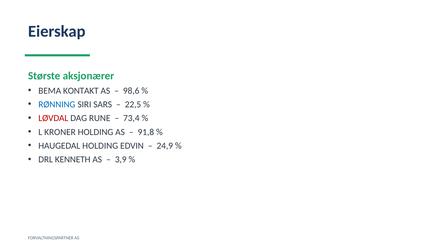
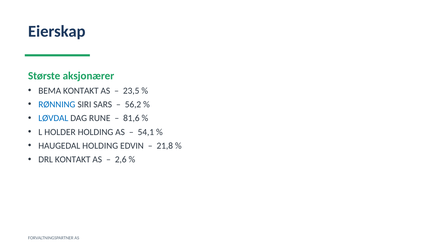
98,6: 98,6 -> 23,5
22,5: 22,5 -> 56,2
LØVDAL colour: red -> blue
73,4: 73,4 -> 81,6
KRONER: KRONER -> HOLDER
91,8: 91,8 -> 54,1
24,9: 24,9 -> 21,8
DRL KENNETH: KENNETH -> KONTAKT
3,9: 3,9 -> 2,6
